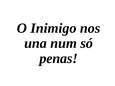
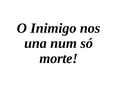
penas: penas -> morte
